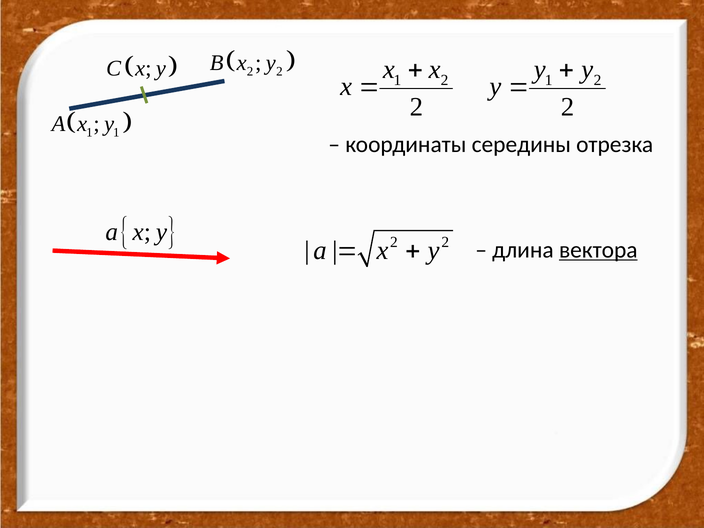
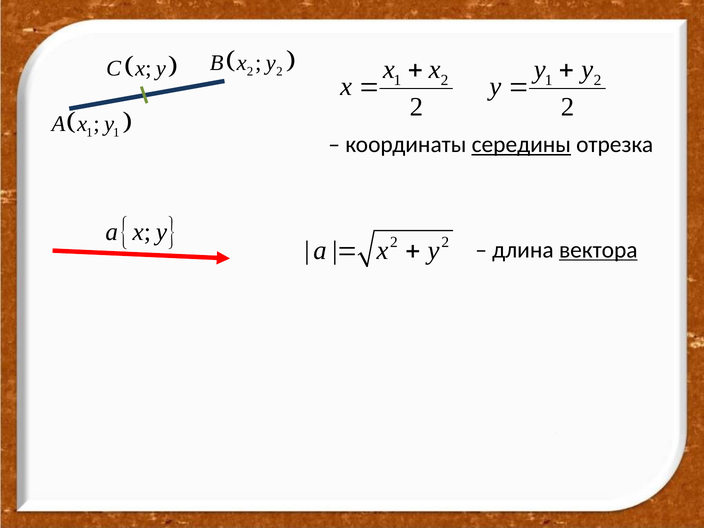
середины underline: none -> present
